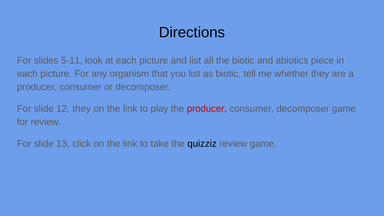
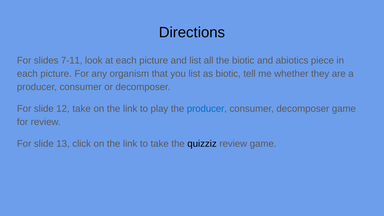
5-11: 5-11 -> 7-11
12 they: they -> take
producer at (207, 109) colour: red -> blue
